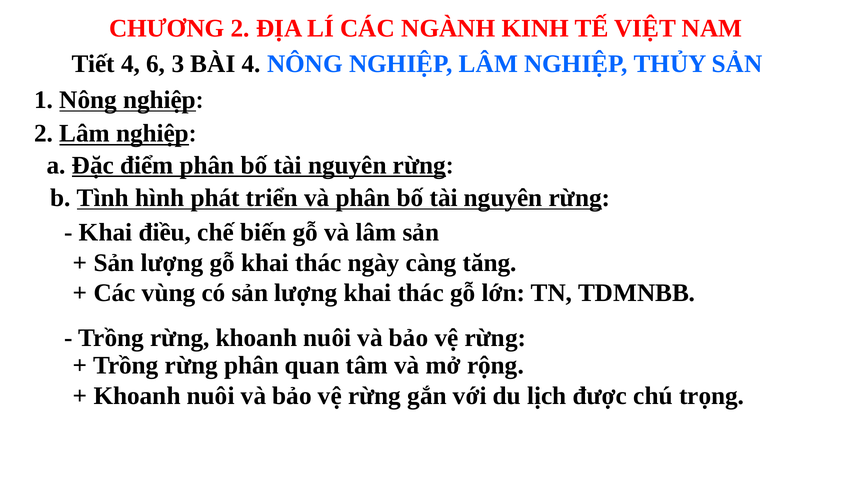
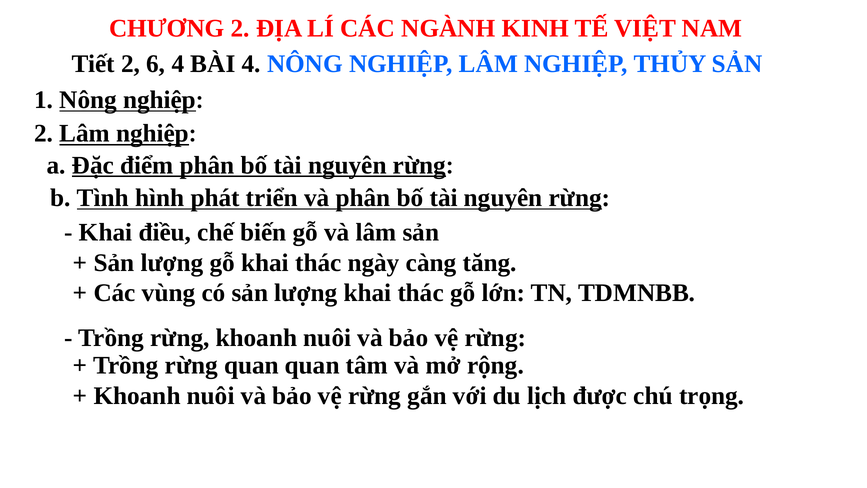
Tiết 4: 4 -> 2
6 3: 3 -> 4
rừng phân: phân -> quan
